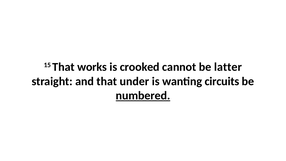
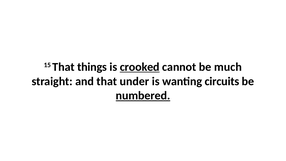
works: works -> things
crooked underline: none -> present
latter: latter -> much
